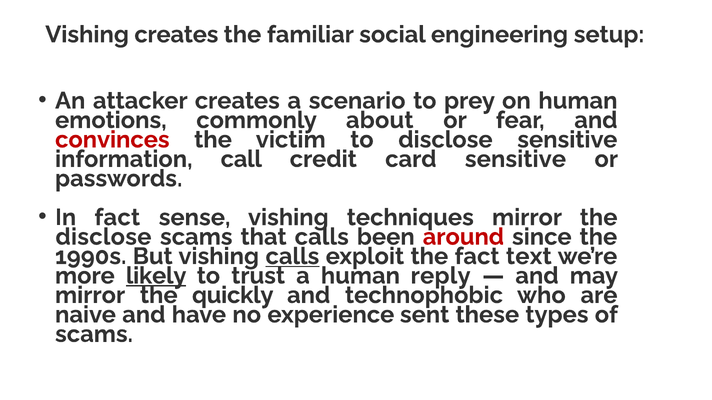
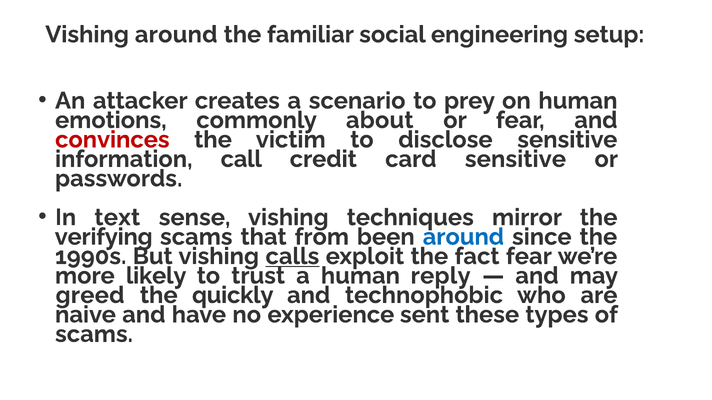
Vishing creates: creates -> around
In fact: fact -> text
disclose at (103, 237): disclose -> verifying
that calls: calls -> from
around at (463, 237) colour: red -> blue
fact text: text -> fear
likely underline: present -> none
mirror at (90, 296): mirror -> greed
